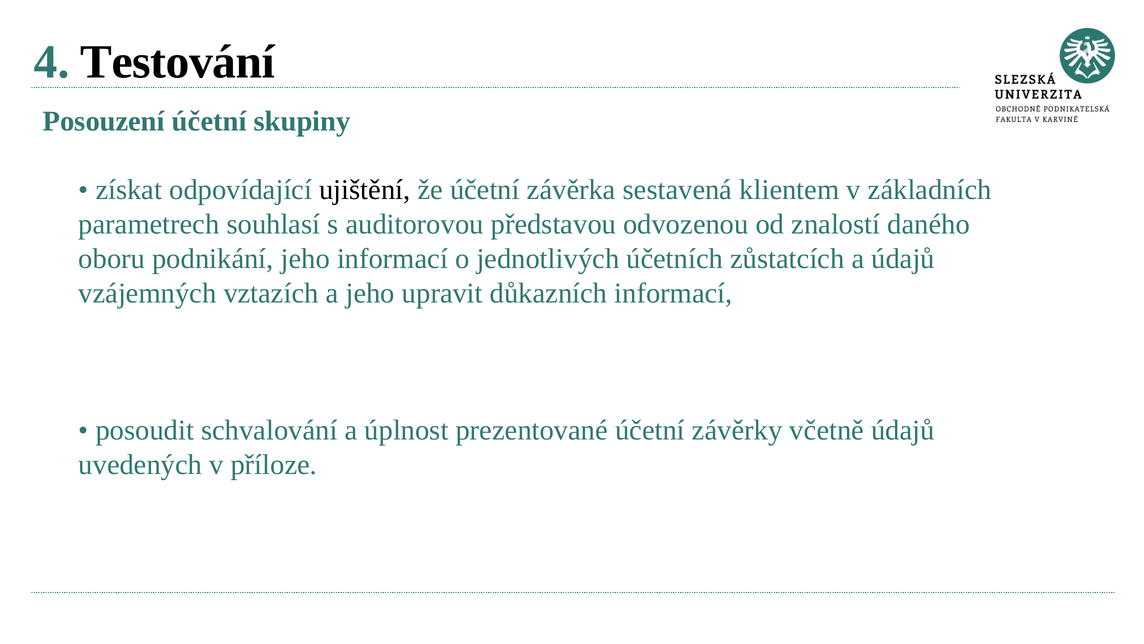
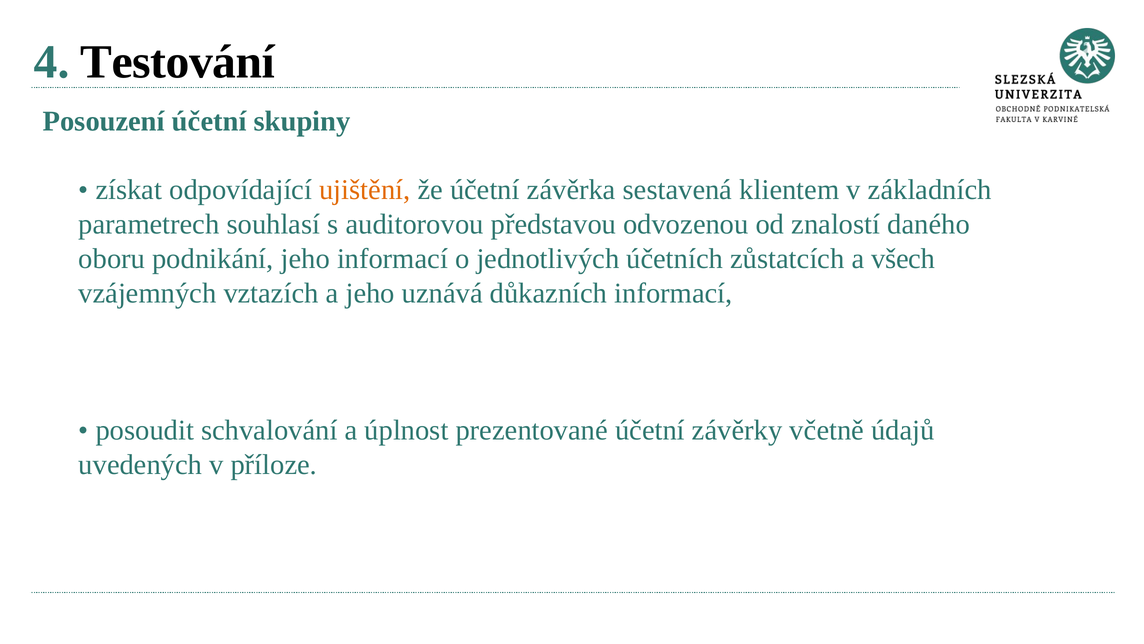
ujištění colour: black -> orange
a údajů: údajů -> všech
upravit: upravit -> uznává
